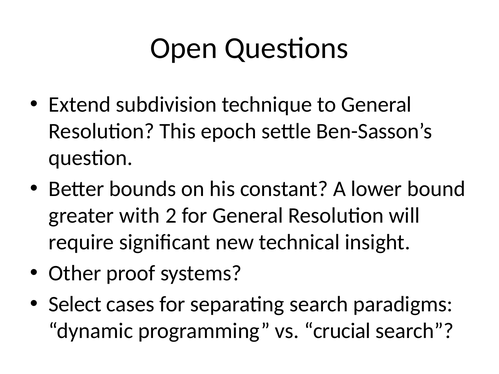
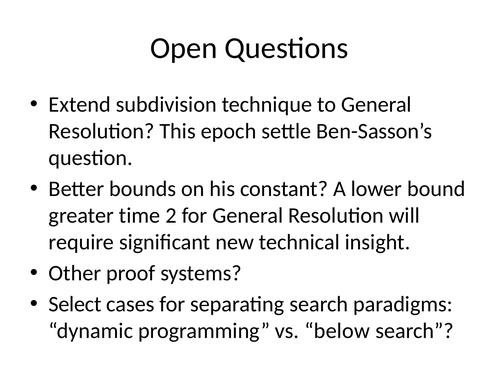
with: with -> time
crucial: crucial -> below
